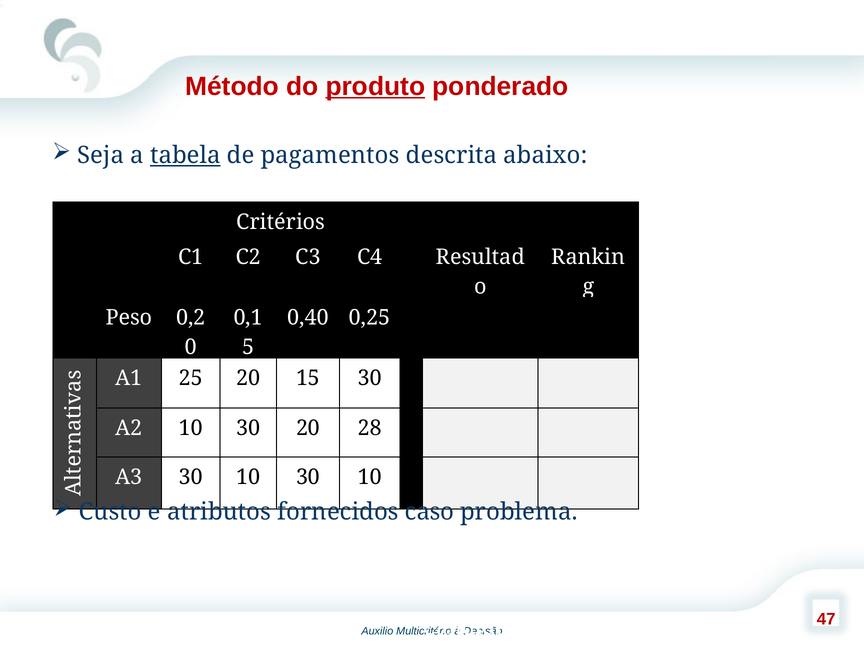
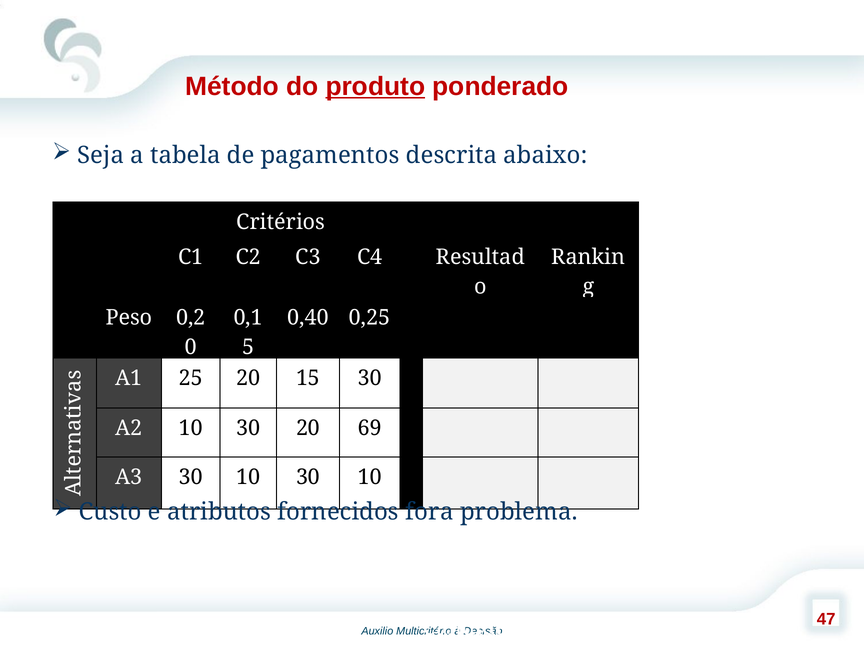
tabela underline: present -> none
28: 28 -> 69
caso: caso -> fora
